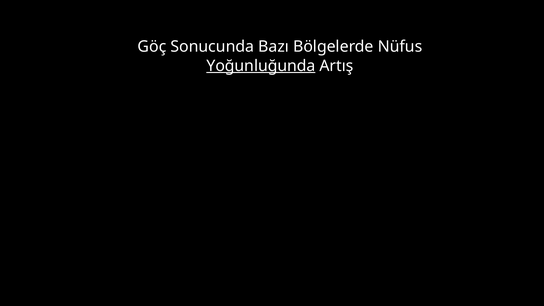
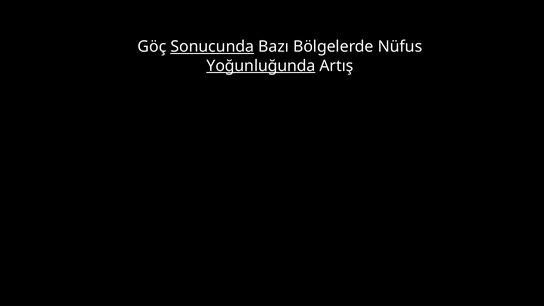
Sonucunda underline: none -> present
